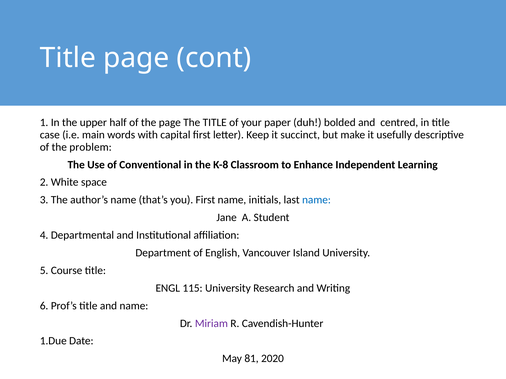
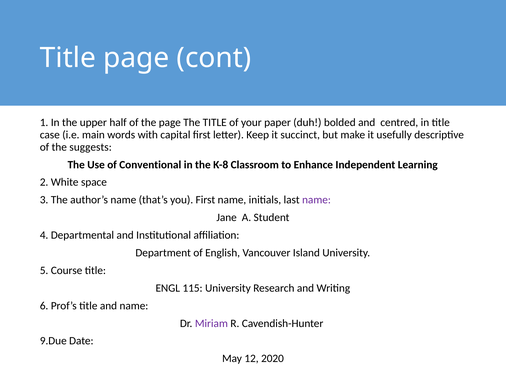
problem: problem -> suggests
name at (316, 200) colour: blue -> purple
1.Due: 1.Due -> 9.Due
81: 81 -> 12
